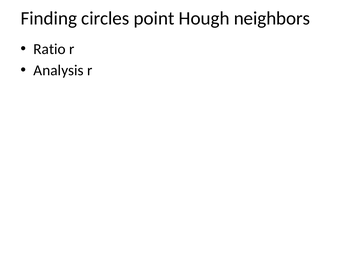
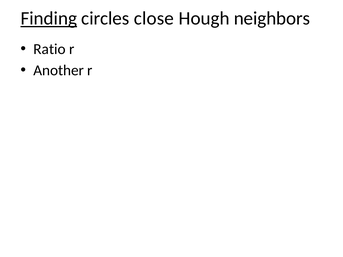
Finding underline: none -> present
point: point -> close
Analysis: Analysis -> Another
